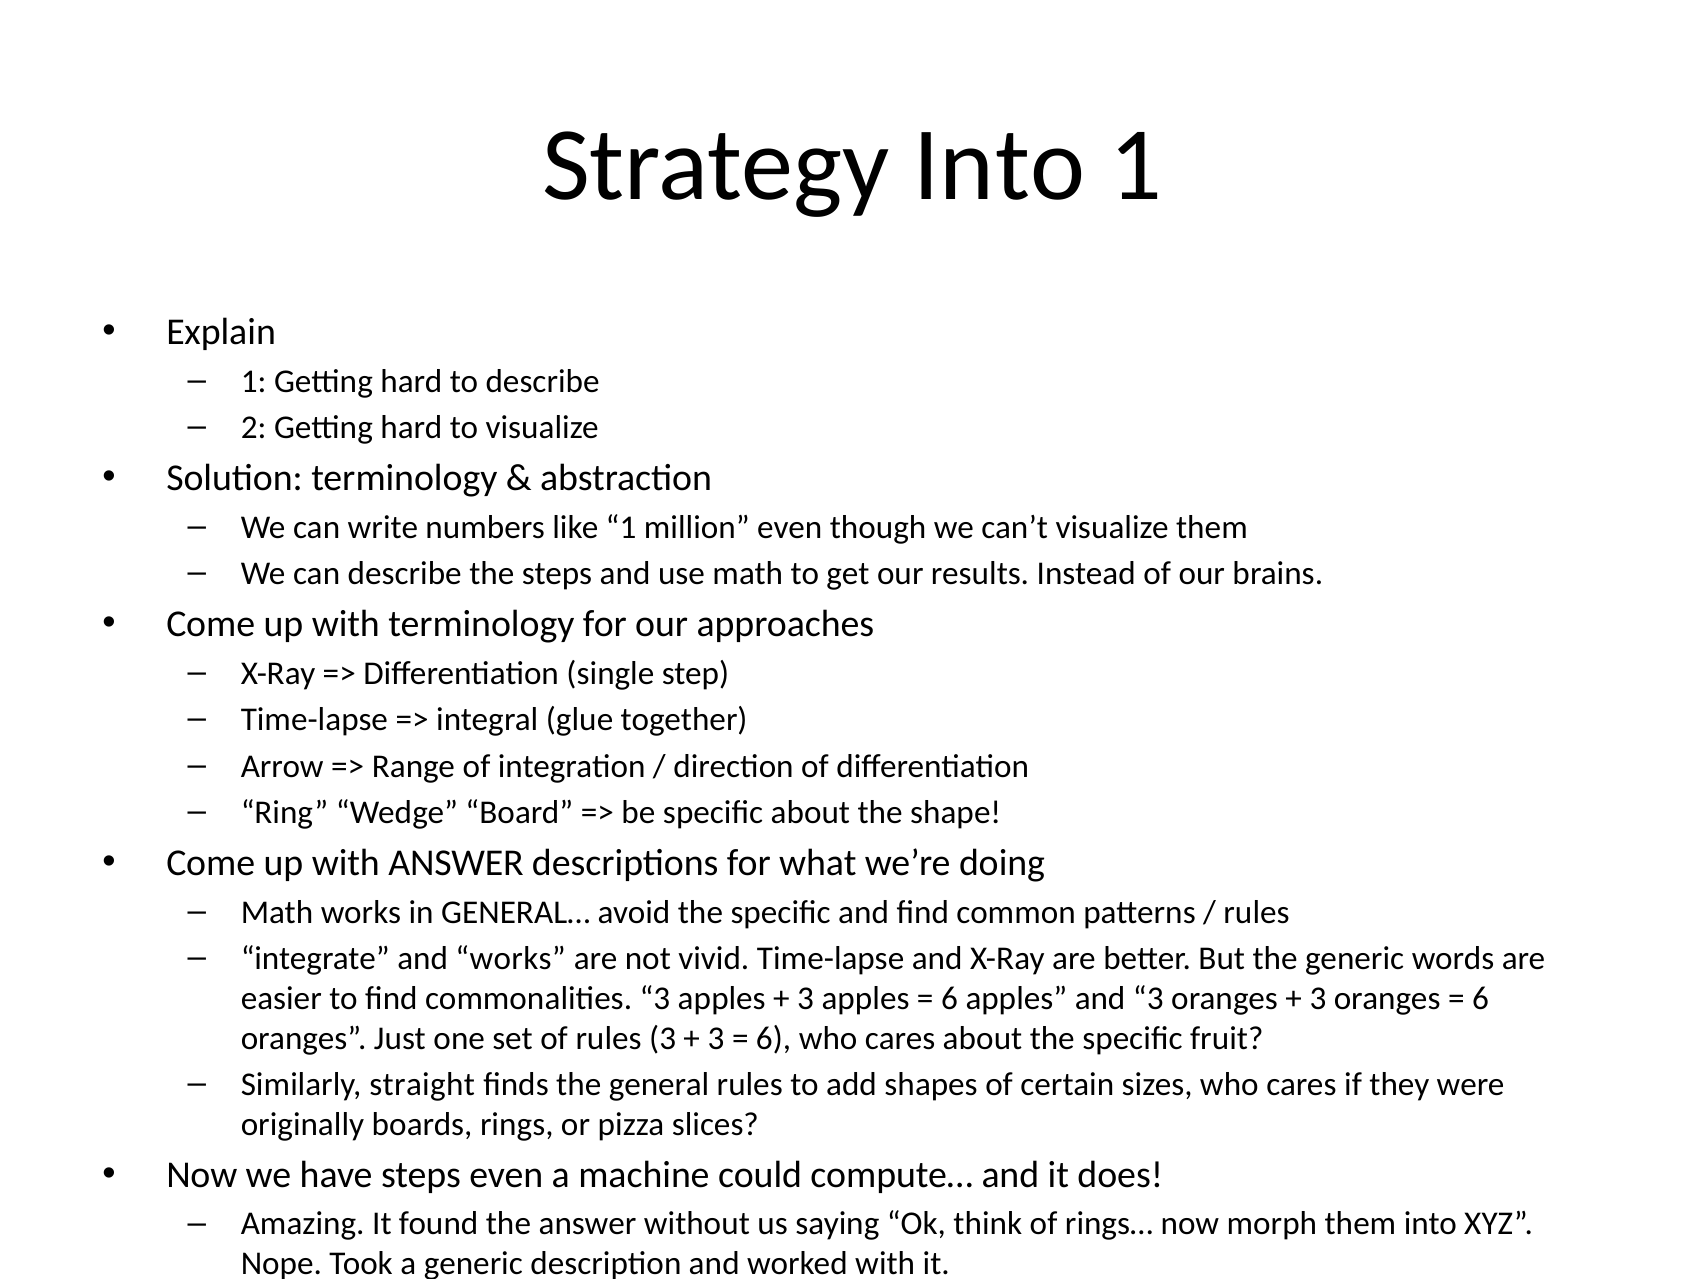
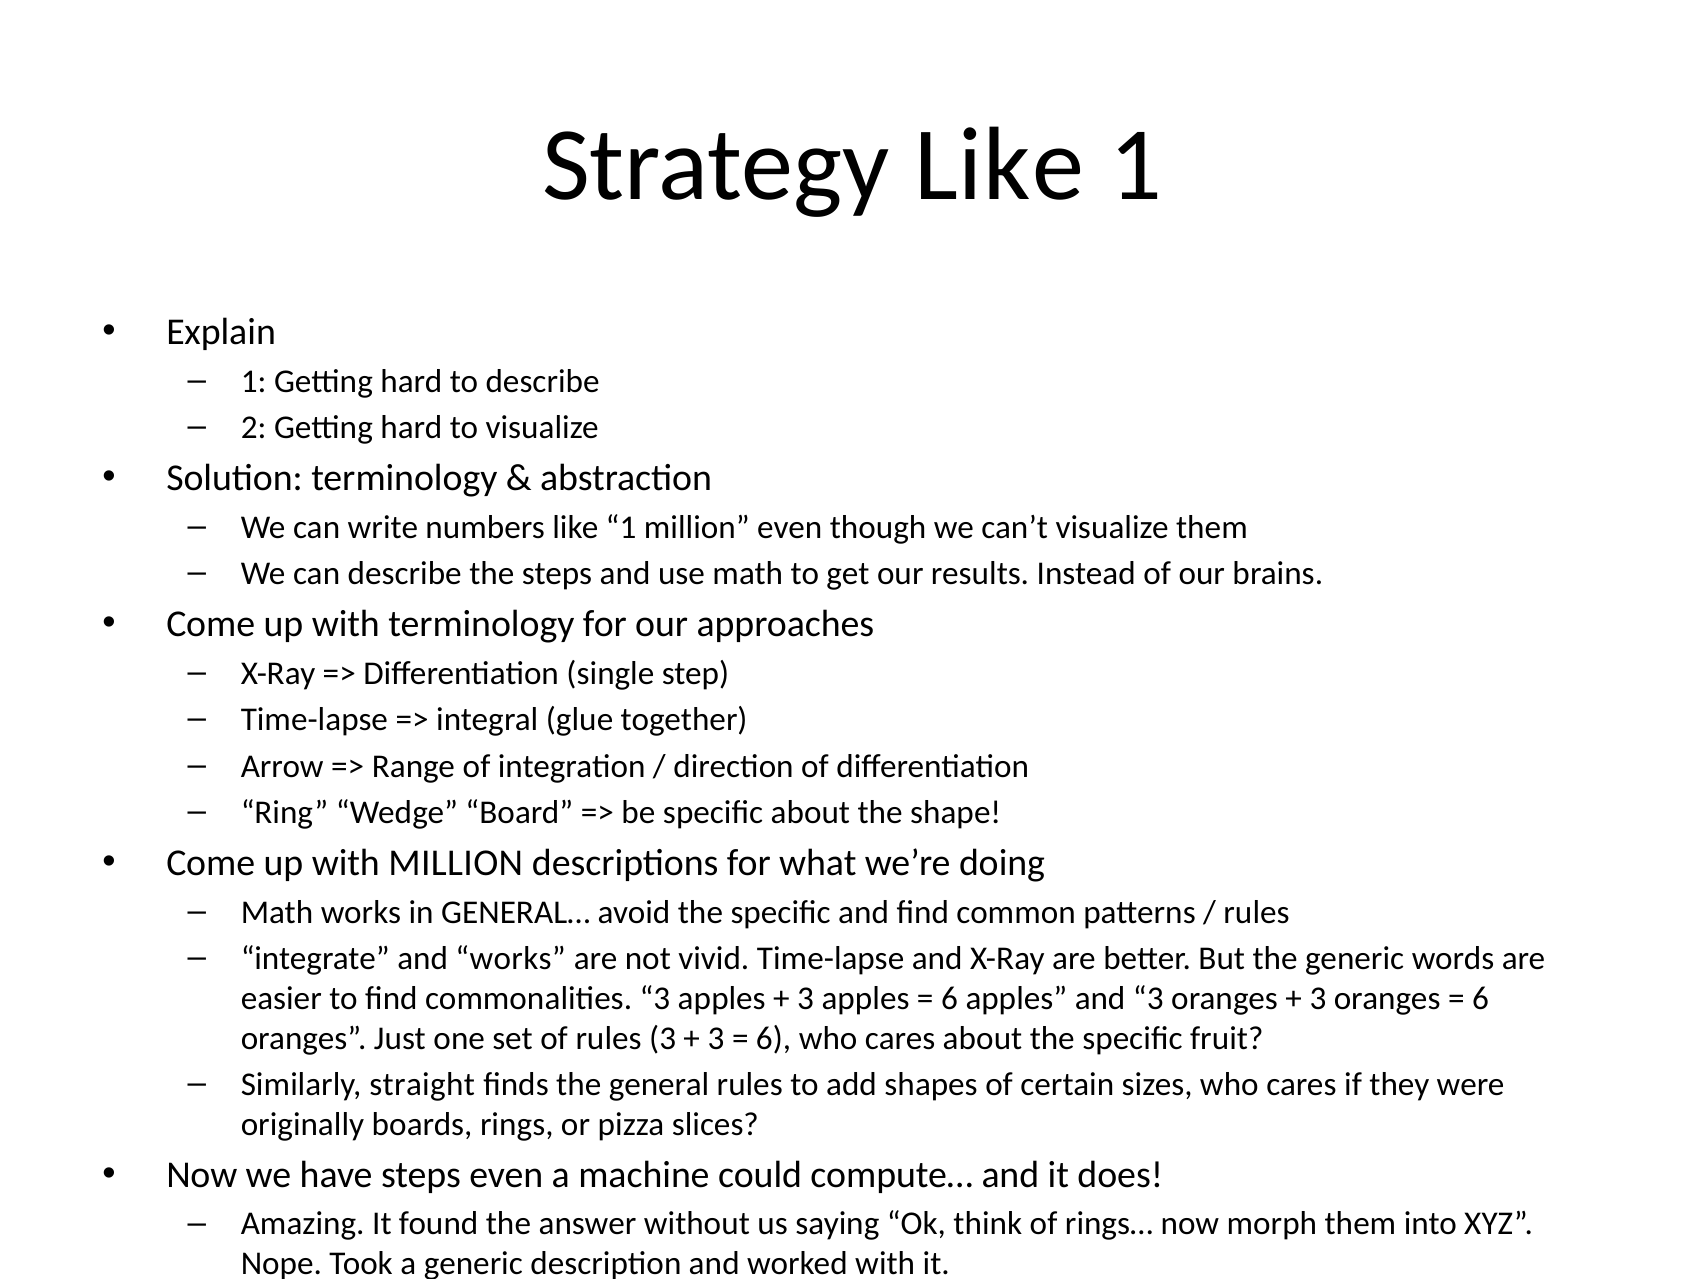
Strategy Into: Into -> Like
with ANSWER: ANSWER -> MILLION
